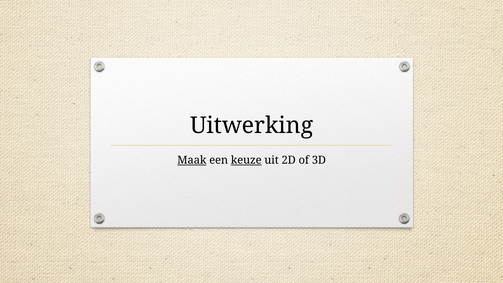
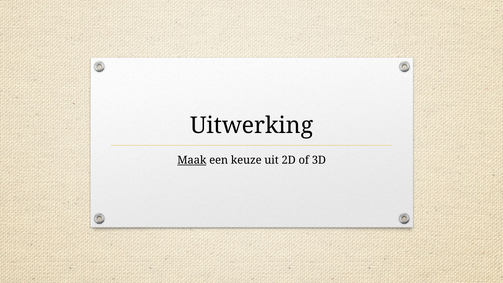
keuze underline: present -> none
